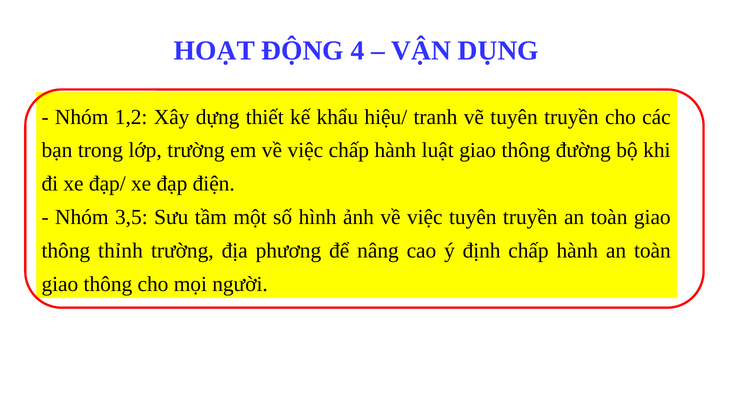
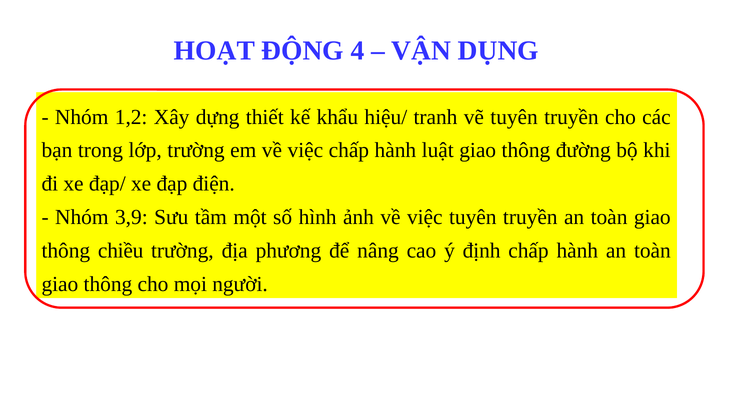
3,5: 3,5 -> 3,9
thỉnh: thỉnh -> chiều
